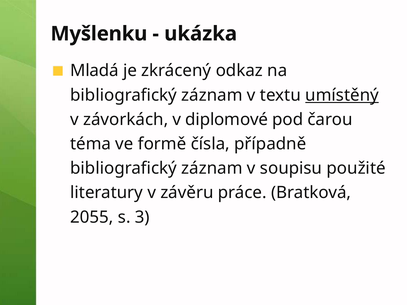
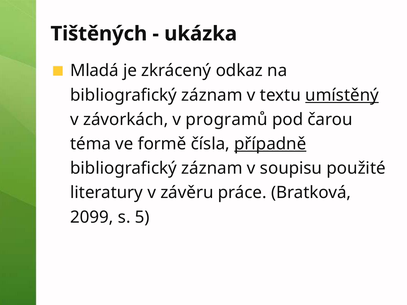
Myšlenku: Myšlenku -> Tištěných
diplomové: diplomové -> programů
případně underline: none -> present
2055: 2055 -> 2099
3: 3 -> 5
